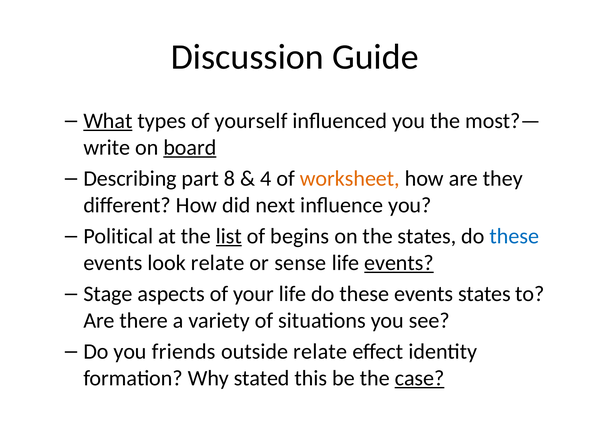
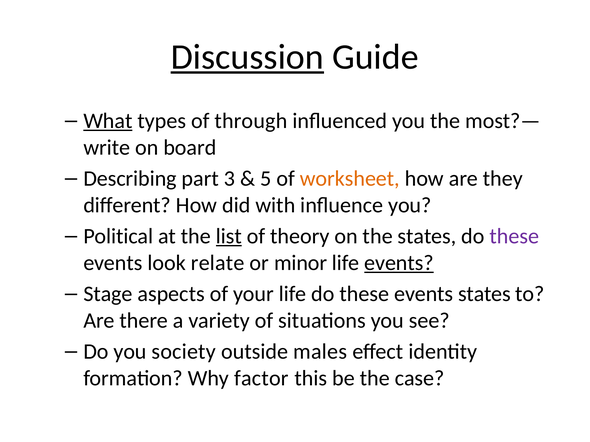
Discussion underline: none -> present
yourself: yourself -> through
board underline: present -> none
8: 8 -> 3
4: 4 -> 5
next: next -> with
begins: begins -> theory
these at (514, 237) colour: blue -> purple
sense: sense -> minor
friends: friends -> society
outside relate: relate -> males
stated: stated -> factor
case underline: present -> none
